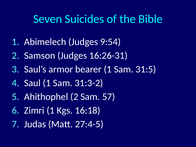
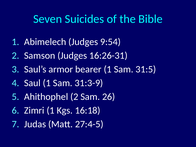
31:3-2: 31:3-2 -> 31:3-9
57: 57 -> 26
